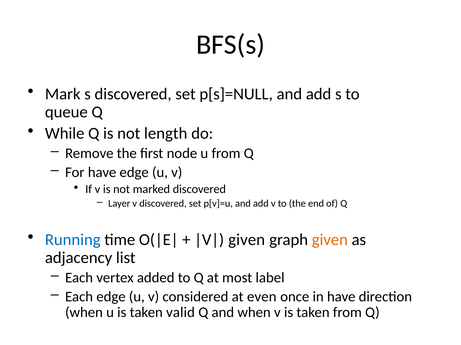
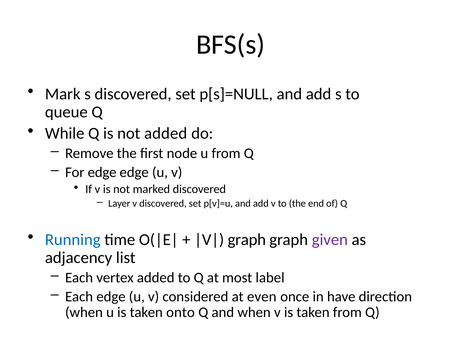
not length: length -> added
For have: have -> edge
given at (247, 240): given -> graph
given at (330, 240) colour: orange -> purple
valid: valid -> onto
